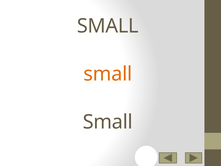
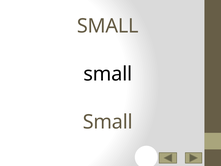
small at (108, 74) colour: orange -> black
